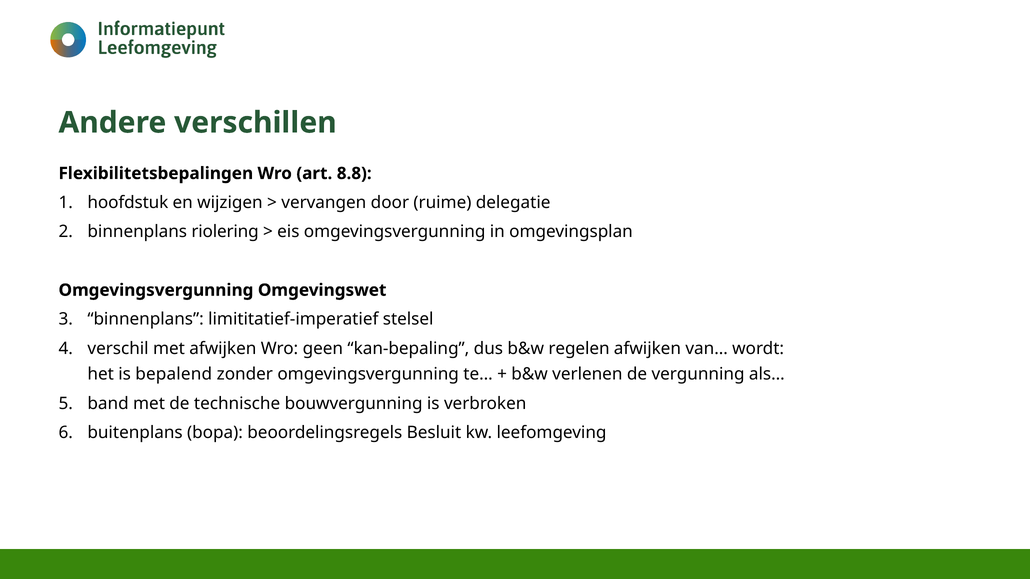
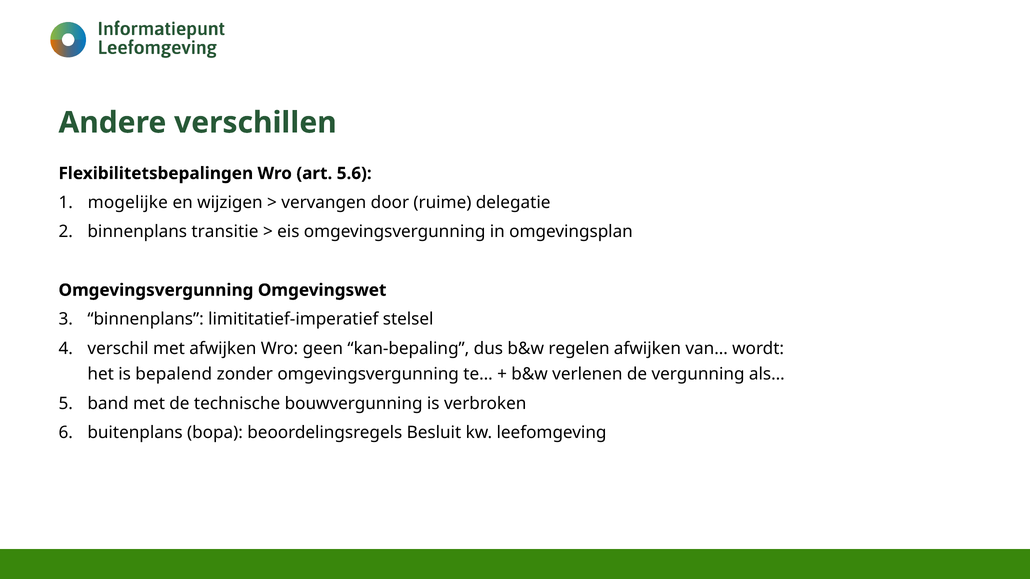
8.8: 8.8 -> 5.6
hoofdstuk: hoofdstuk -> mogelijke
riolering: riolering -> transitie
